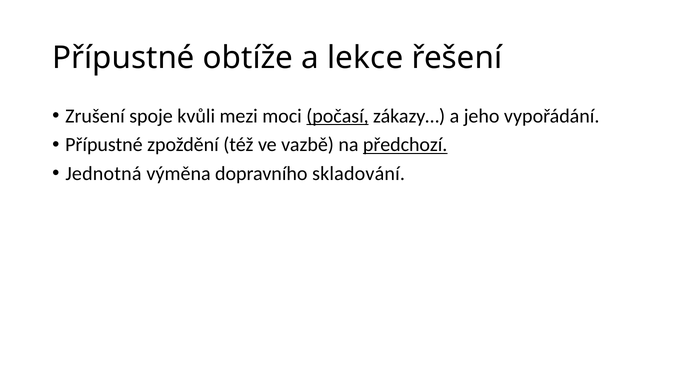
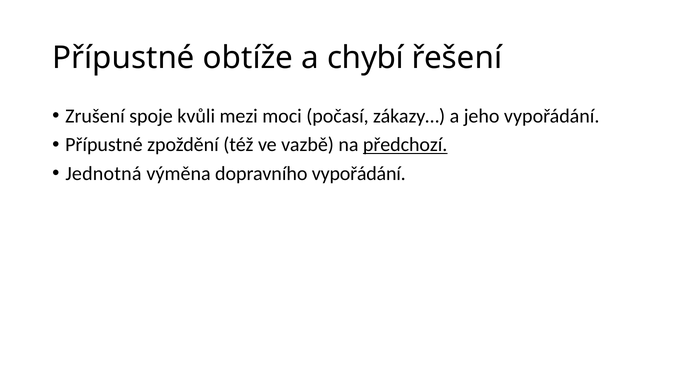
lekce: lekce -> chybí
počasí underline: present -> none
dopravního skladování: skladování -> vypořádání
